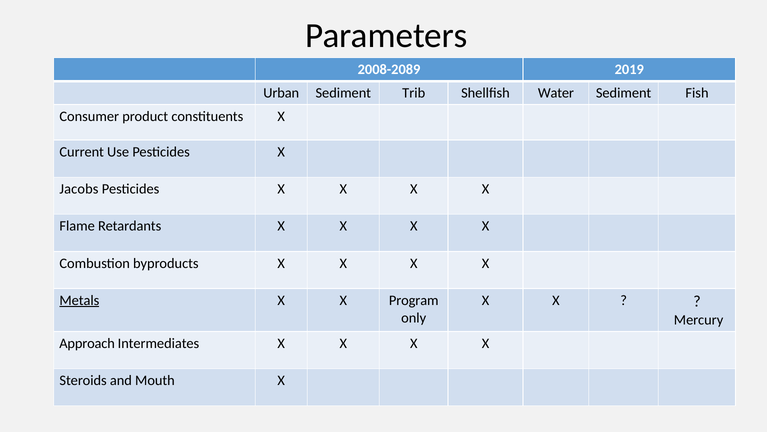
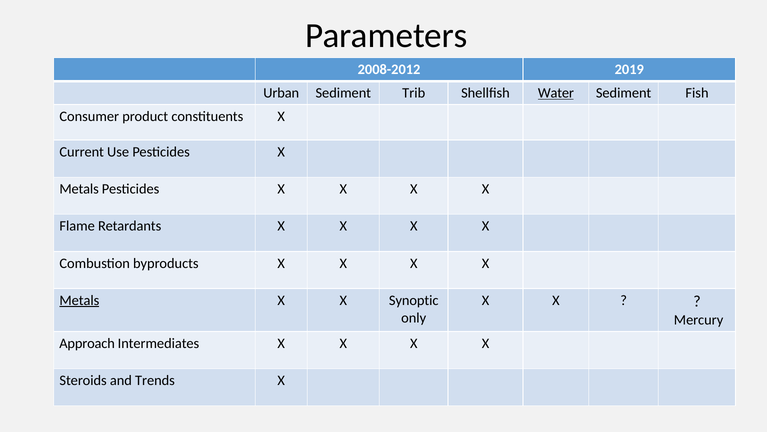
2008-2089: 2008-2089 -> 2008-2012
Water underline: none -> present
Jacobs at (79, 189): Jacobs -> Metals
Program: Program -> Synoptic
Mouth: Mouth -> Trends
